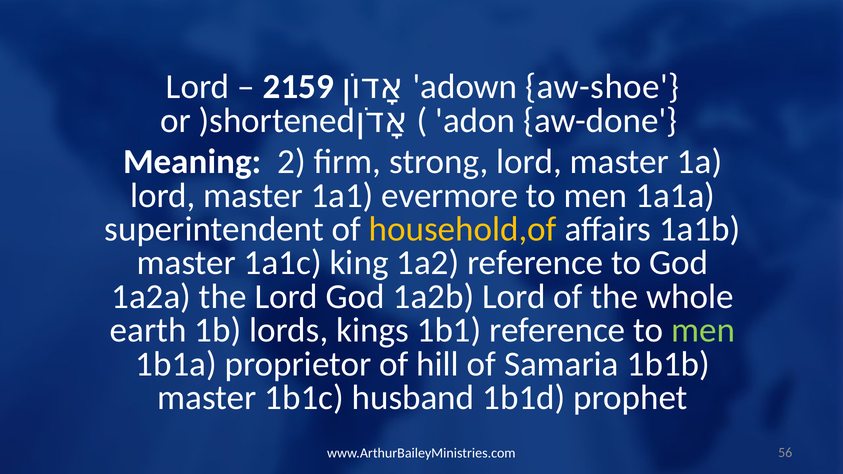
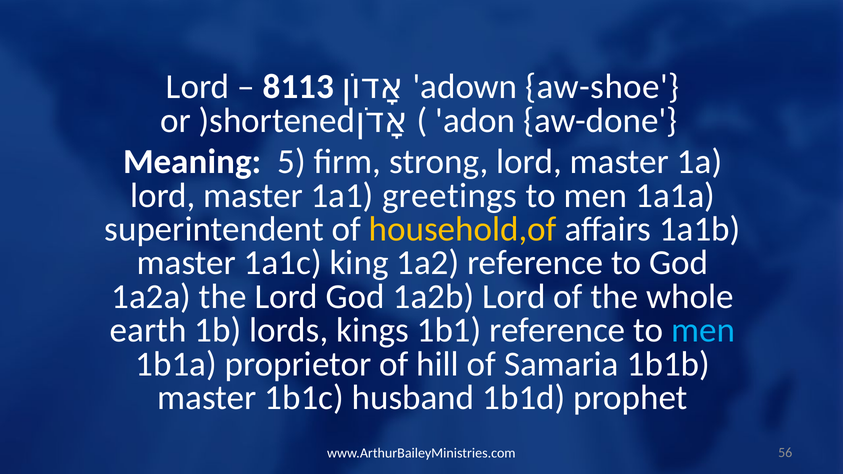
2159: 2159 -> 8113
2: 2 -> 5
evermore: evermore -> greetings
men at (703, 330) colour: light green -> light blue
